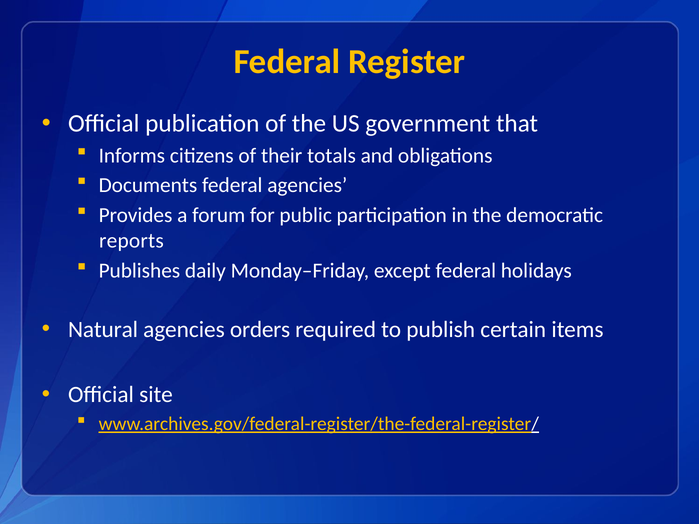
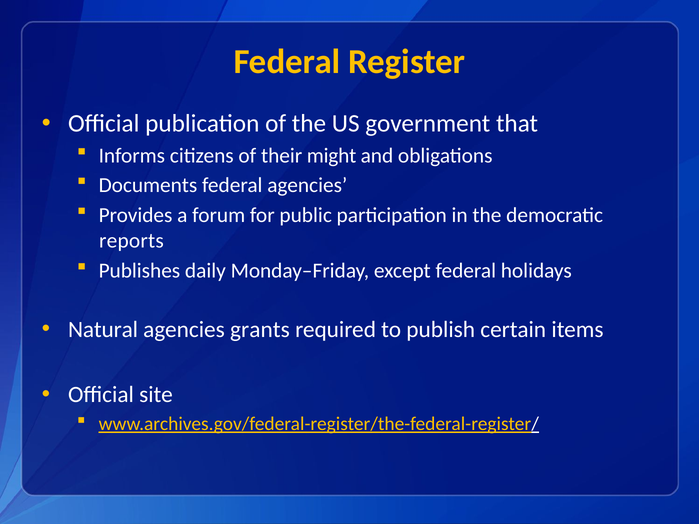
totals: totals -> might
orders: orders -> grants
